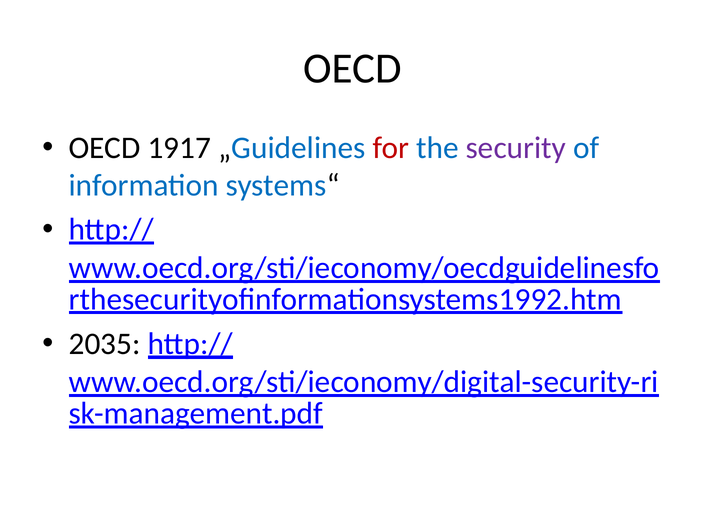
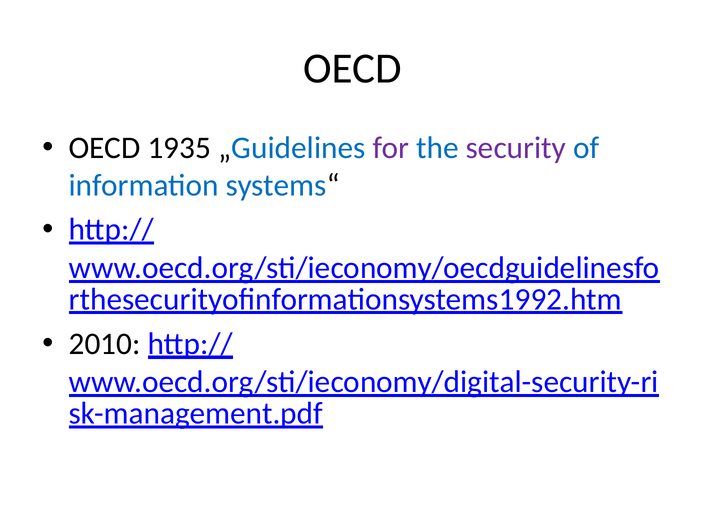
1917: 1917 -> 1935
for colour: red -> purple
2035: 2035 -> 2010
